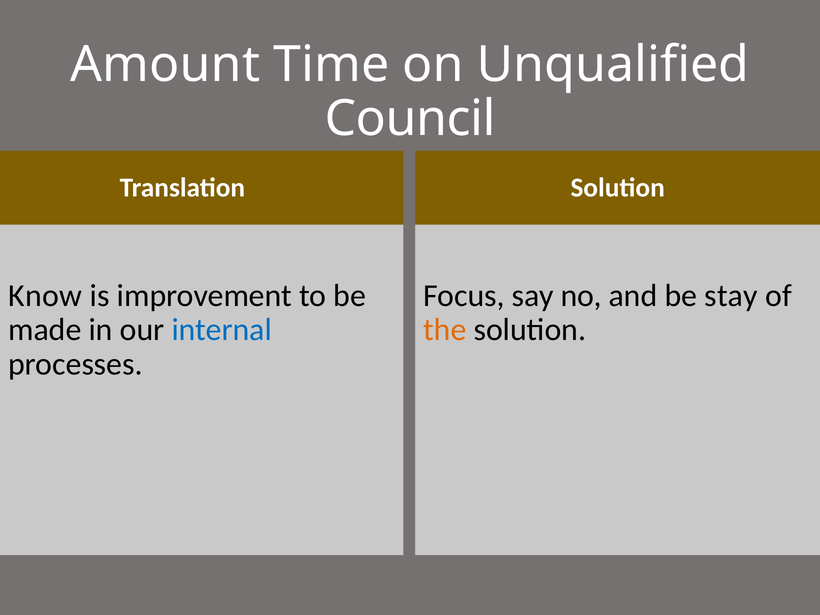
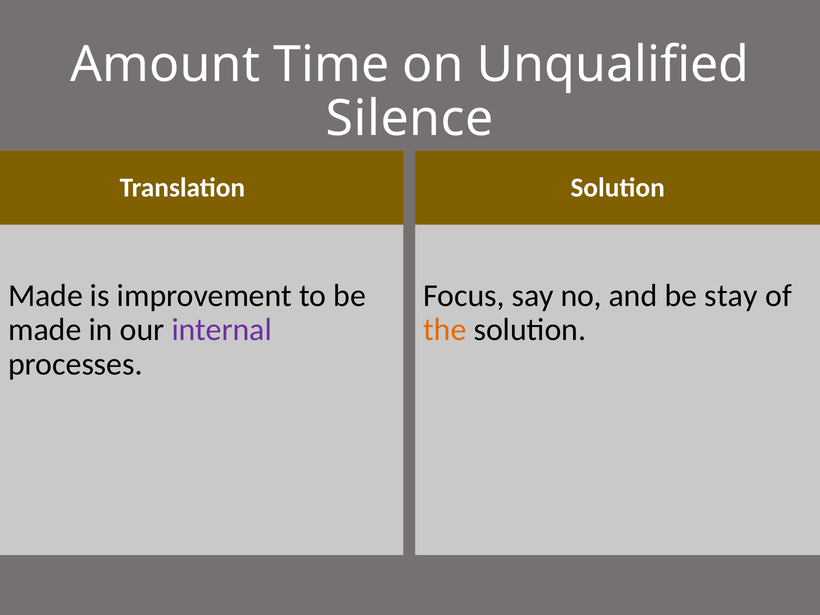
Council: Council -> Silence
Know at (45, 295): Know -> Made
internal colour: blue -> purple
